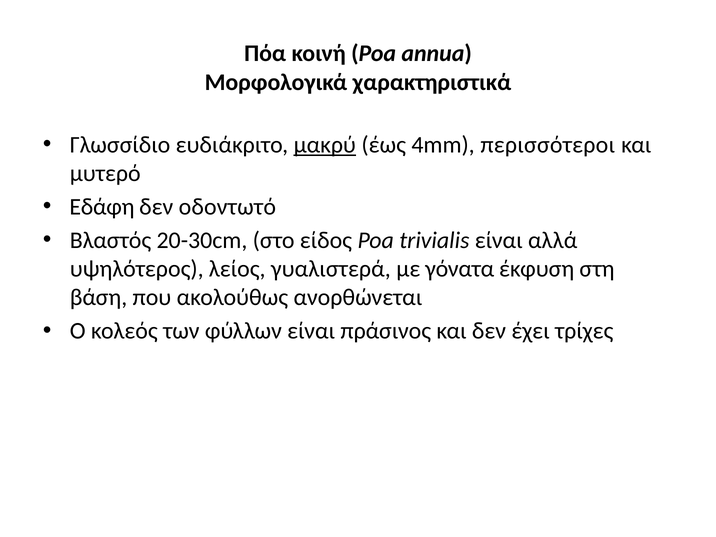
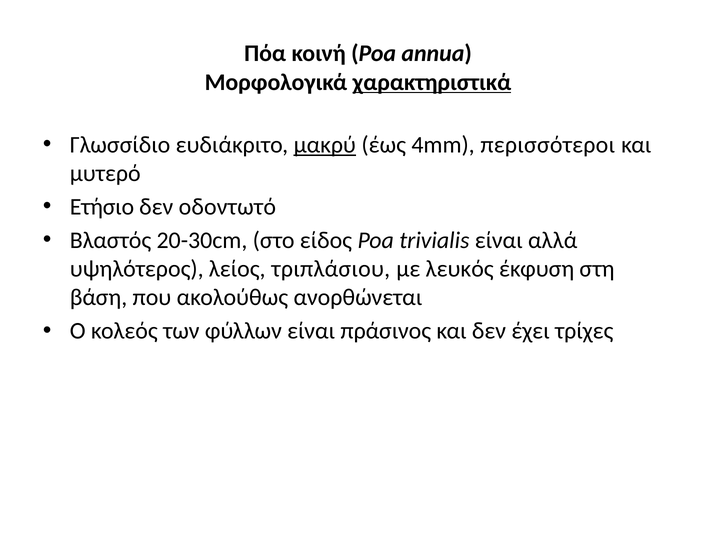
χαρακτηριστικά underline: none -> present
Εδάφη: Εδάφη -> Ετήσιο
γυαλιστερά: γυαλιστερά -> τριπλάσιου
γόνατα: γόνατα -> λευκός
